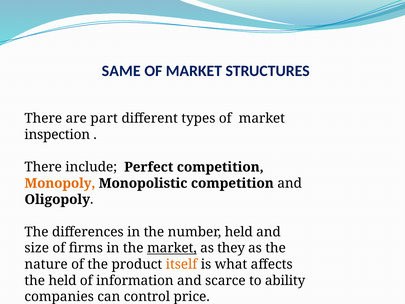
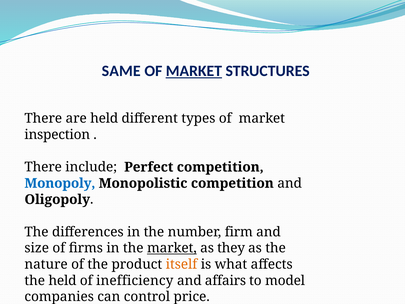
MARKET at (194, 71) underline: none -> present
are part: part -> held
Monopoly colour: orange -> blue
number held: held -> firm
information: information -> inefficiency
scarce: scarce -> affairs
ability: ability -> model
